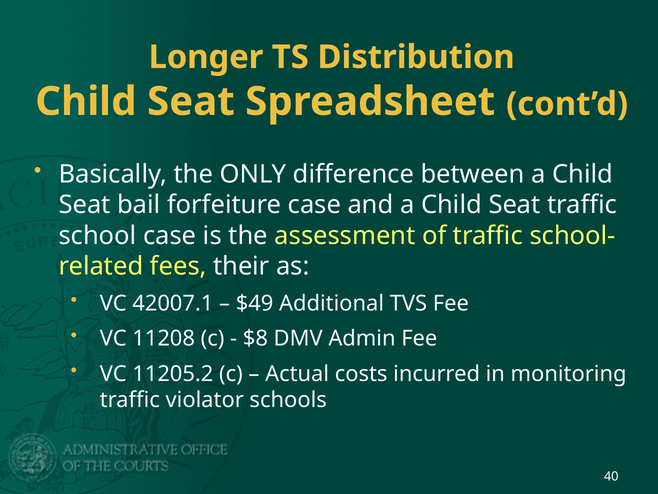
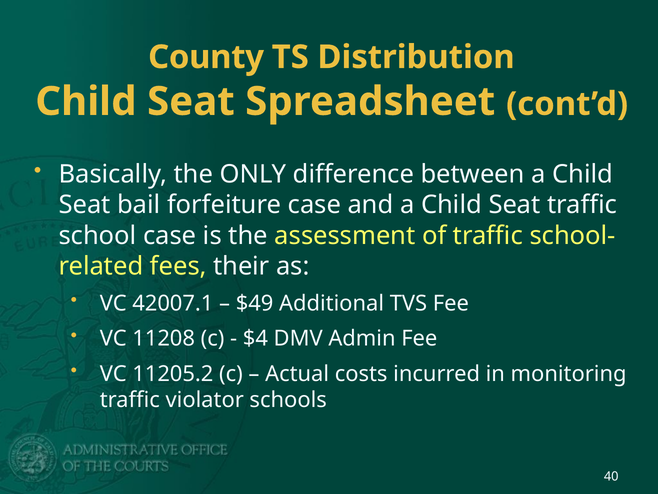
Longer: Longer -> County
$8: $8 -> $4
